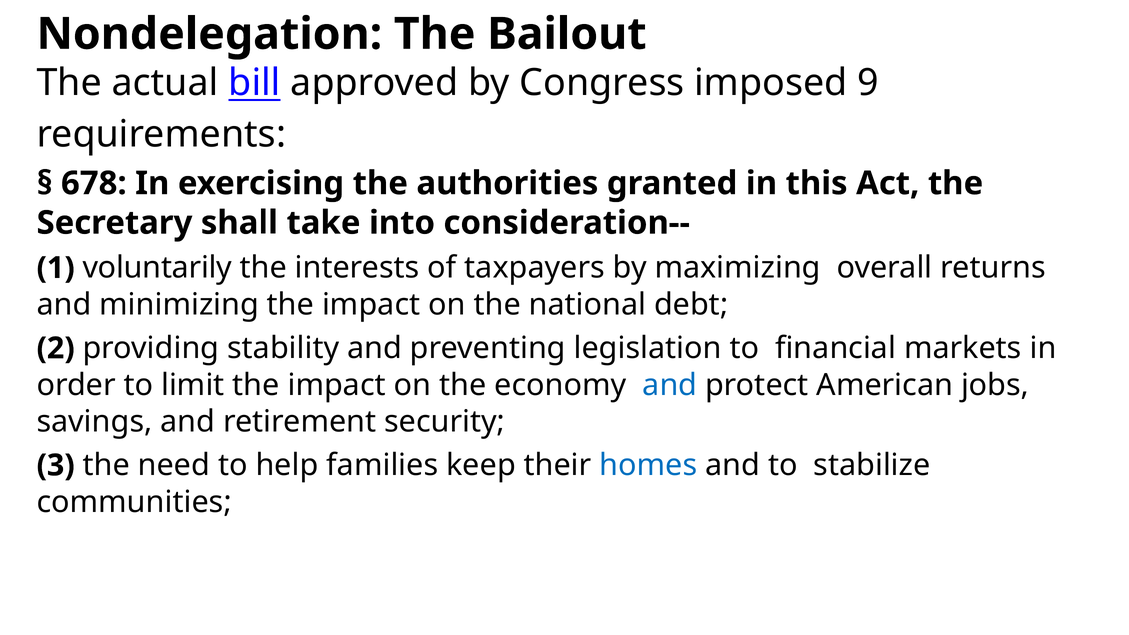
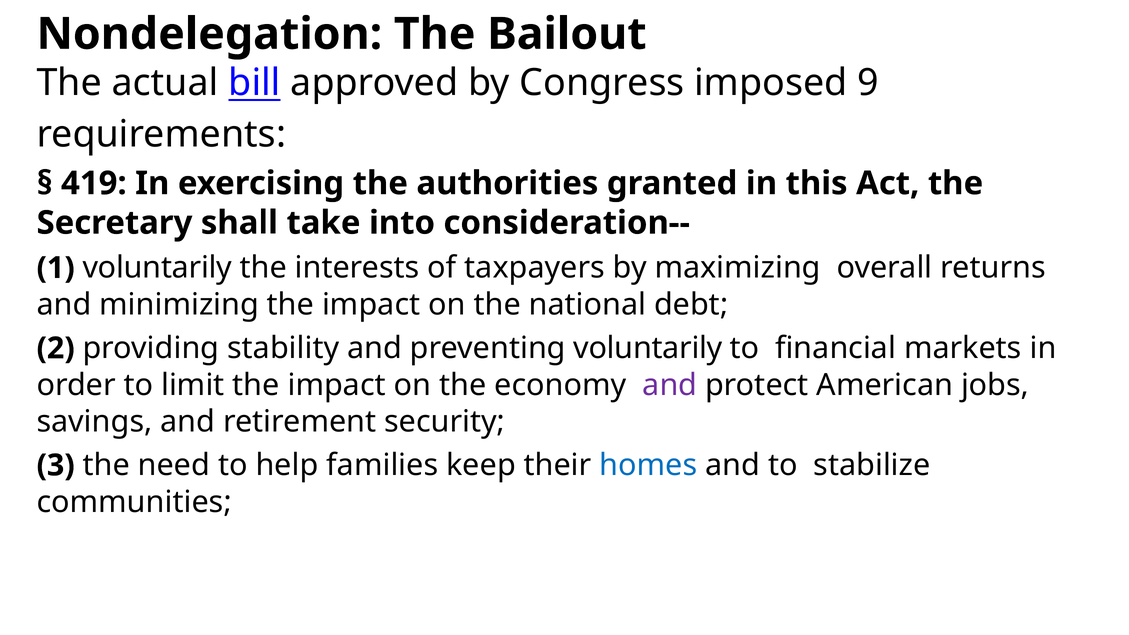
678: 678 -> 419
preventing legislation: legislation -> voluntarily
and at (670, 385) colour: blue -> purple
